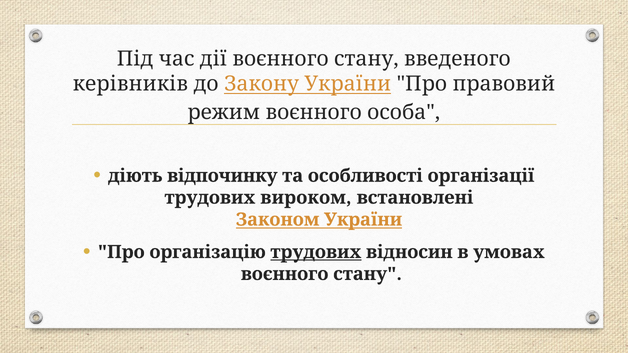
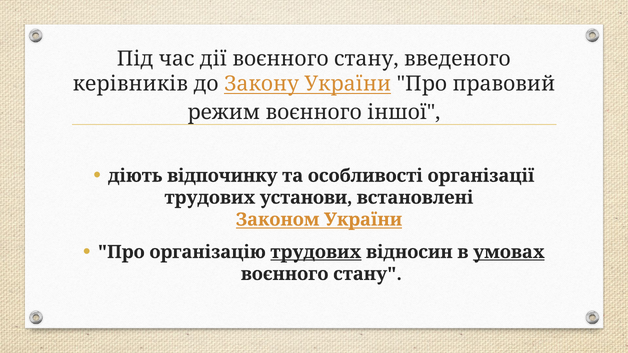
особа: особа -> іншої
вироком: вироком -> установи
умовах underline: none -> present
